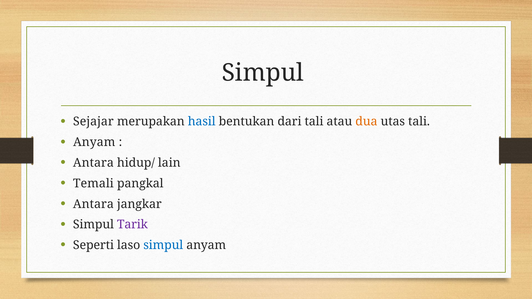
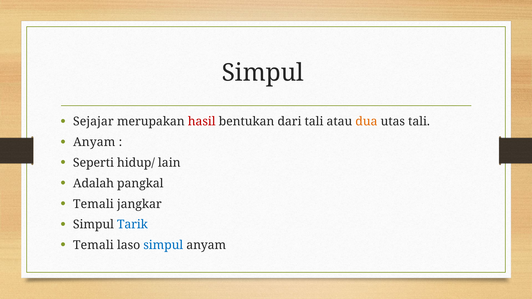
hasil colour: blue -> red
Antara at (93, 163): Antara -> Seperti
Temali: Temali -> Adalah
Antara at (93, 204): Antara -> Temali
Tarik colour: purple -> blue
Seperti at (93, 245): Seperti -> Temali
